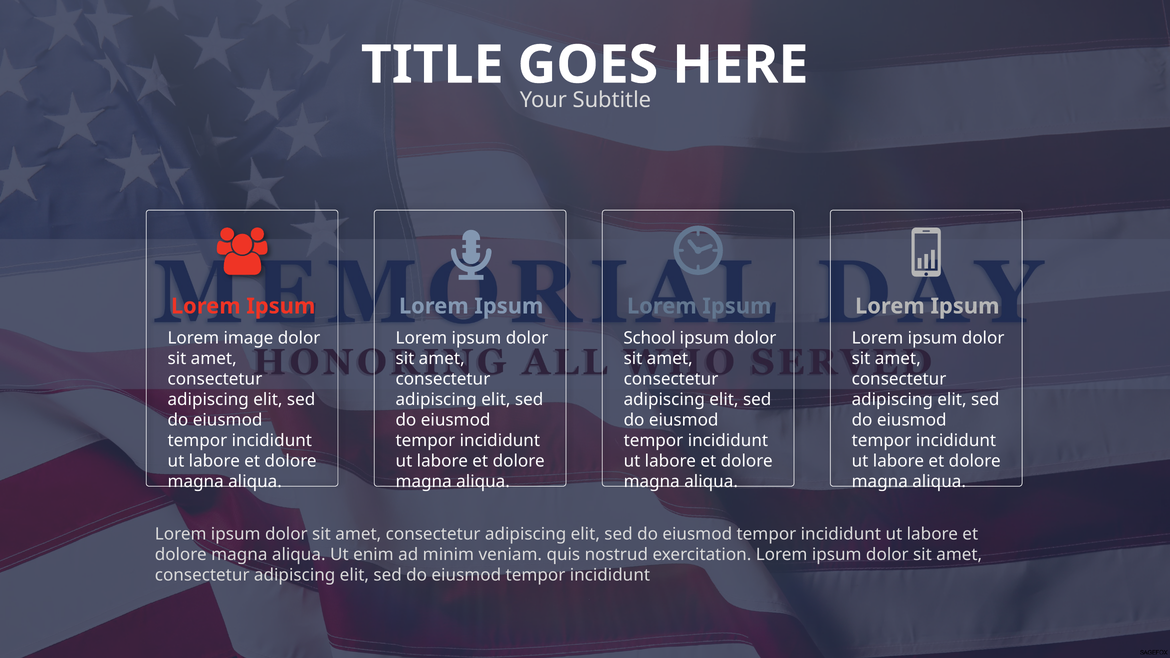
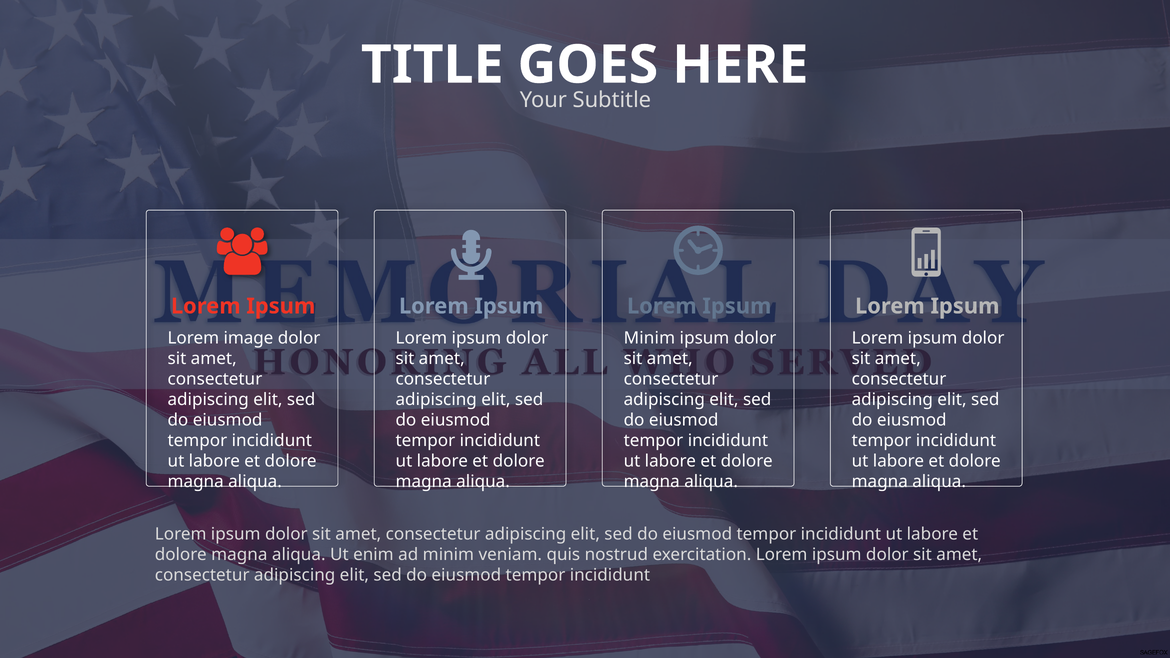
School at (650, 338): School -> Minim
